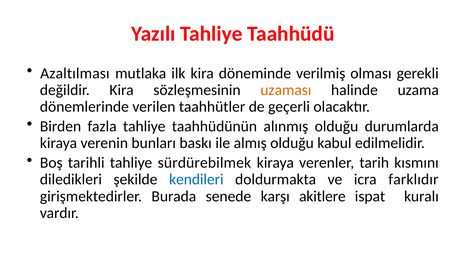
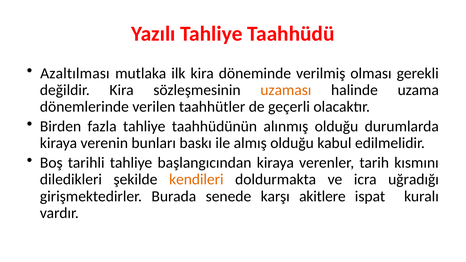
sürdürebilmek: sürdürebilmek -> başlangıcından
kendileri colour: blue -> orange
farklıdır: farklıdır -> uğradığı
